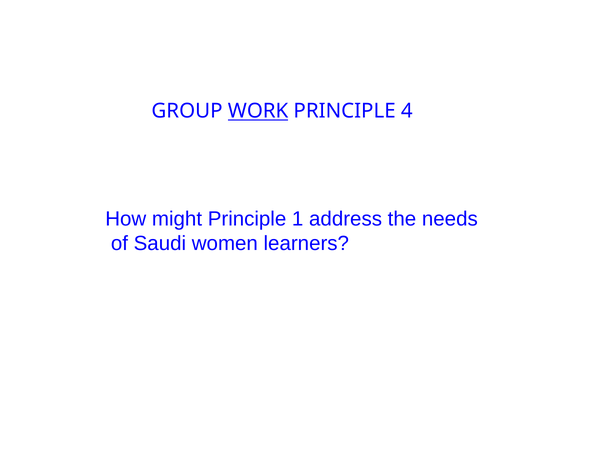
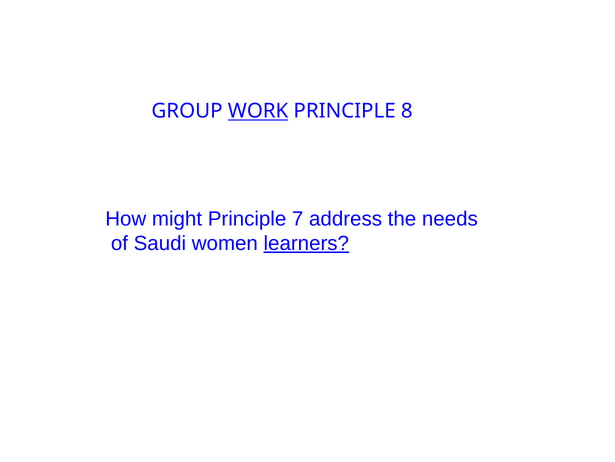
4: 4 -> 8
1: 1 -> 7
learners underline: none -> present
